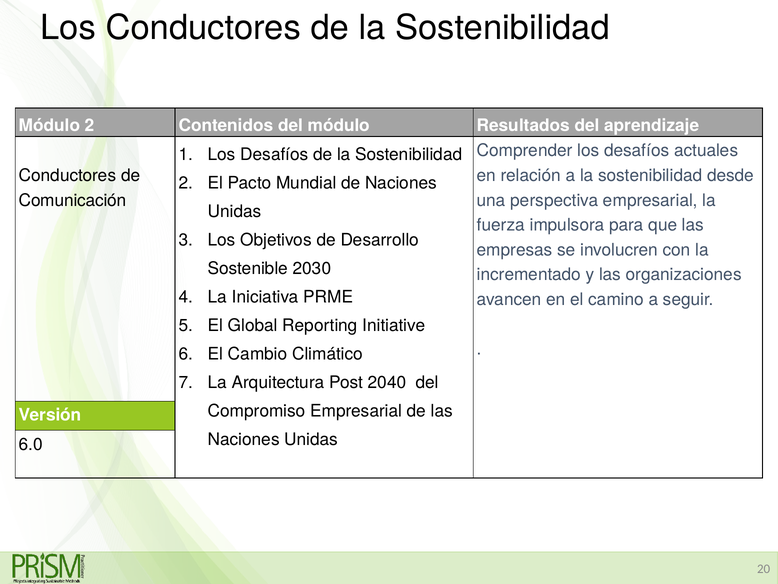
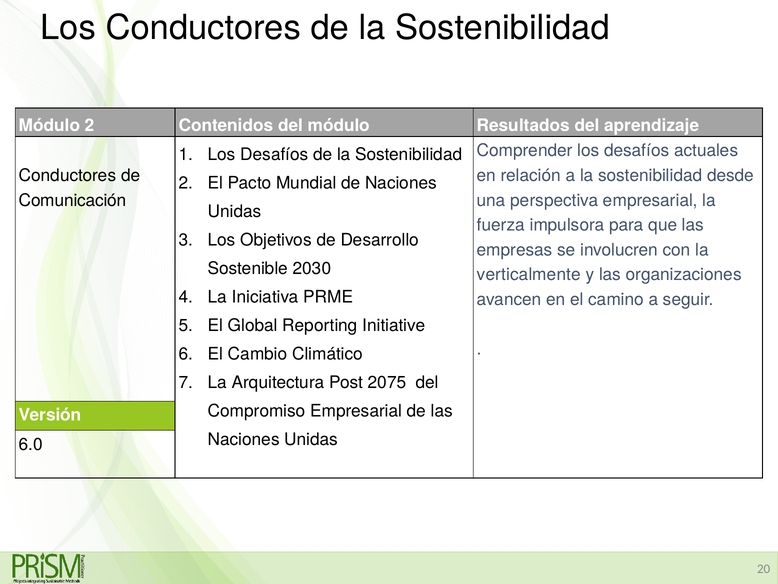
incrementado: incrementado -> verticalmente
2040: 2040 -> 2075
